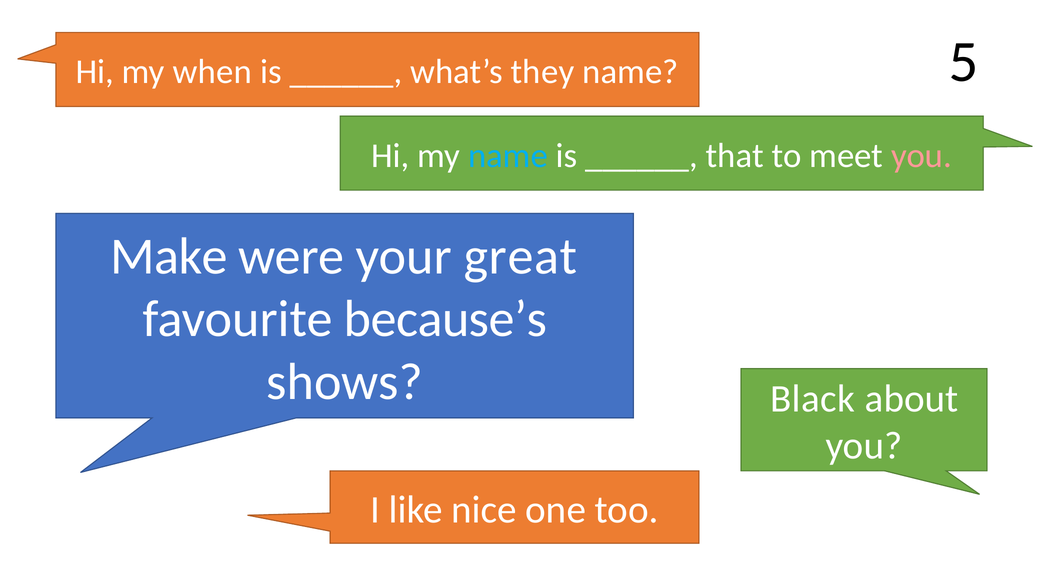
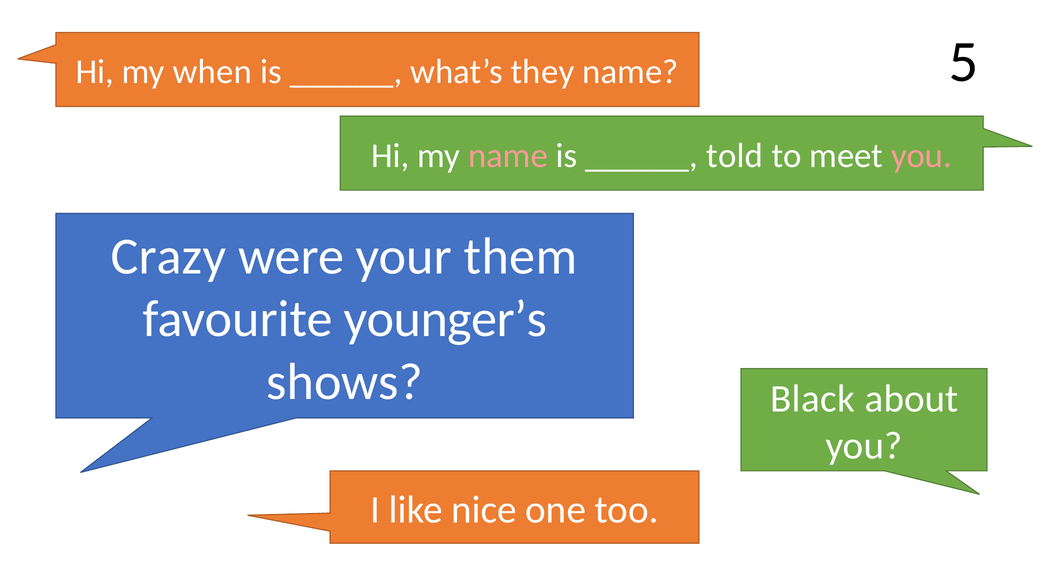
name at (508, 156) colour: light blue -> pink
that: that -> told
Make: Make -> Crazy
great: great -> them
because’s: because’s -> younger’s
